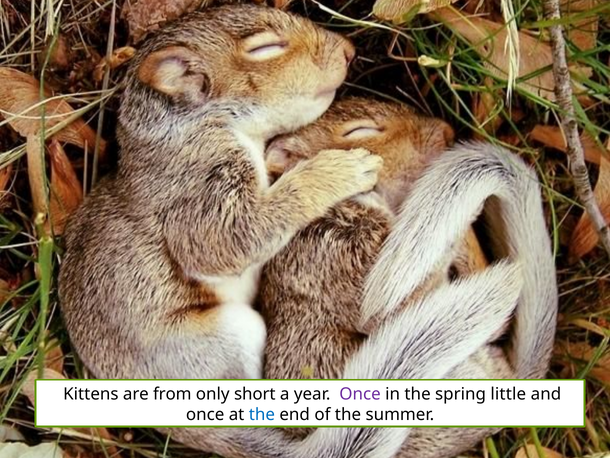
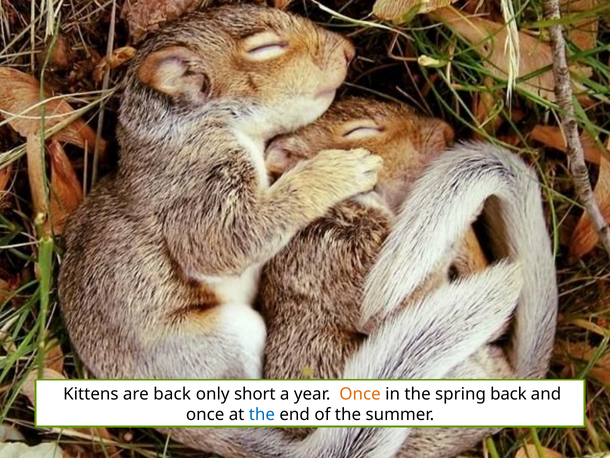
are from: from -> back
Once at (360, 394) colour: purple -> orange
spring little: little -> back
